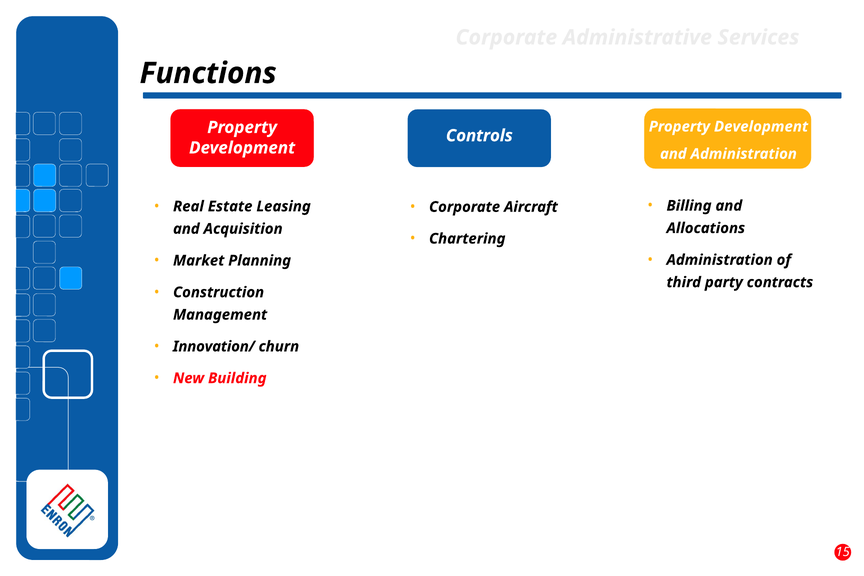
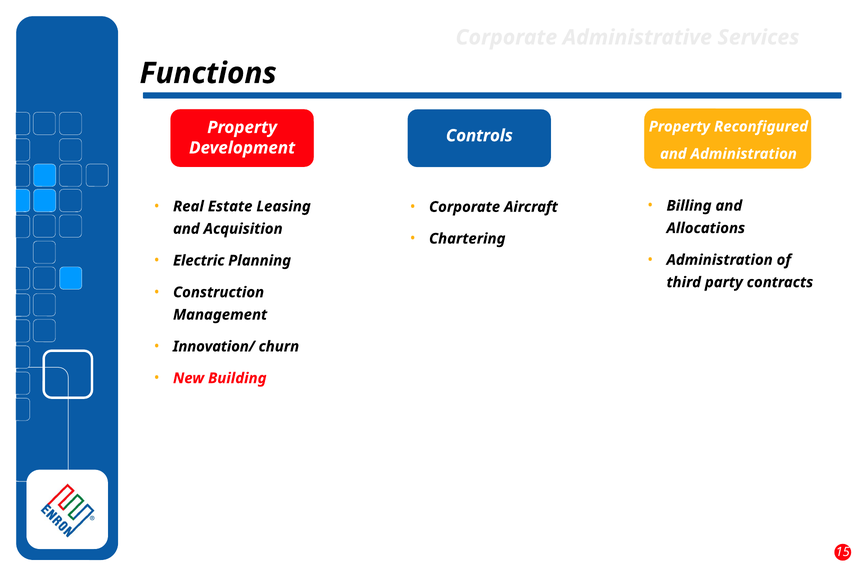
Development at (761, 127): Development -> Reconfigured
Market: Market -> Electric
